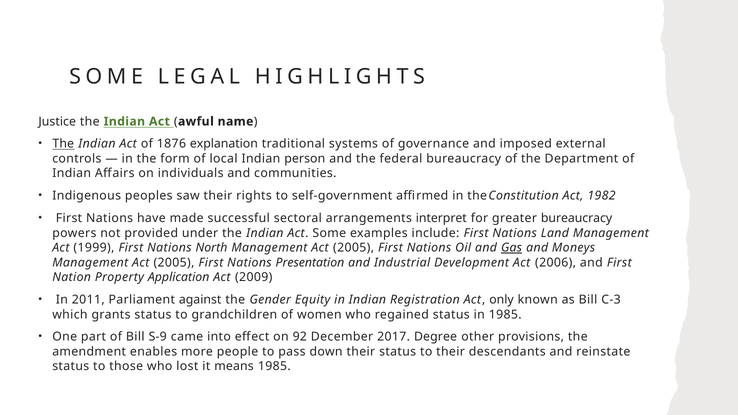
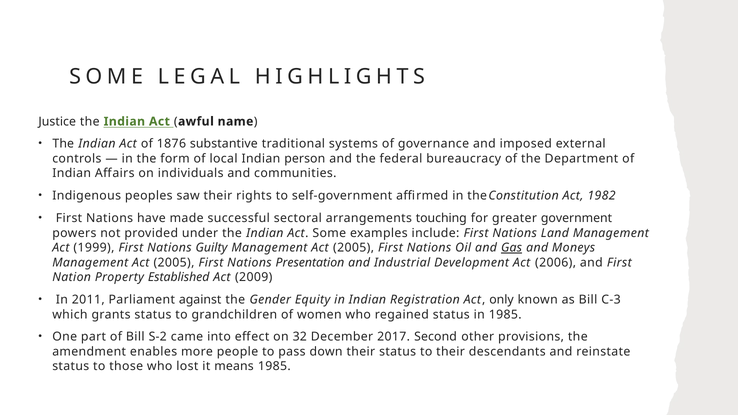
The at (63, 144) underline: present -> none
explanation: explanation -> substantive
interpret: interpret -> touching
greater bureaucracy: bureaucracy -> government
North: North -> Guilty
Application: Application -> Established
S-9: S-9 -> S-2
92: 92 -> 32
Degree: Degree -> Second
